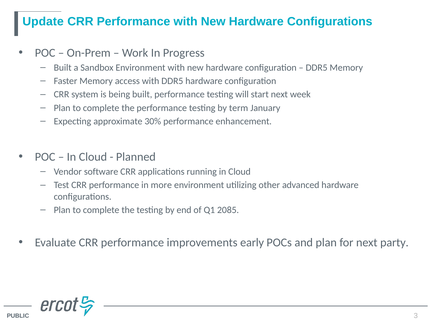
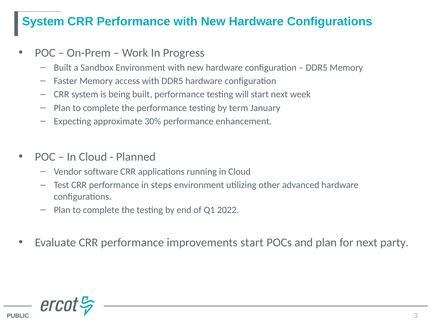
Update at (43, 22): Update -> System
more: more -> steps
2085: 2085 -> 2022
improvements early: early -> start
